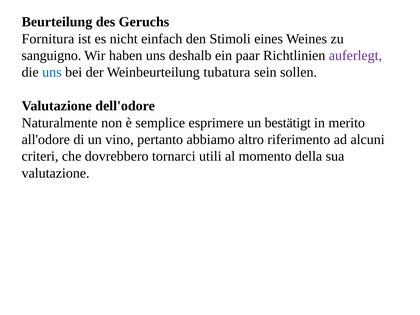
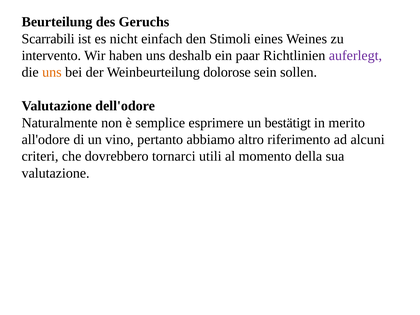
Fornitura: Fornitura -> Scarrabili
sanguigno: sanguigno -> intervento
uns at (52, 72) colour: blue -> orange
tubatura: tubatura -> dolorose
